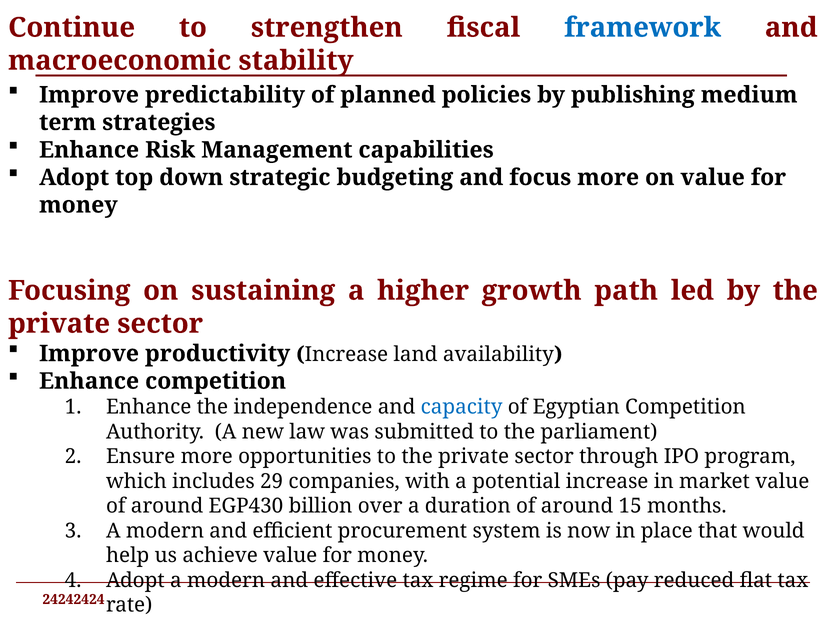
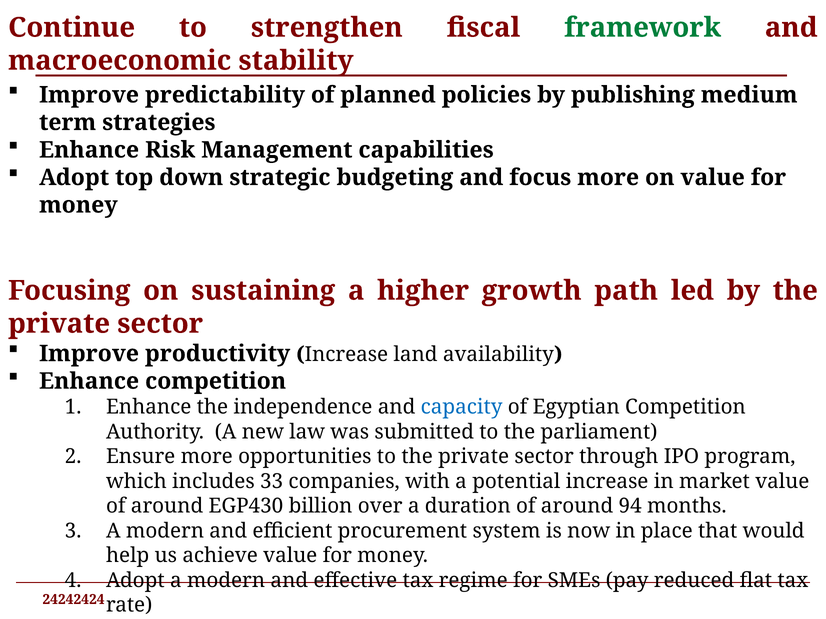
framework colour: blue -> green
29: 29 -> 33
15: 15 -> 94
